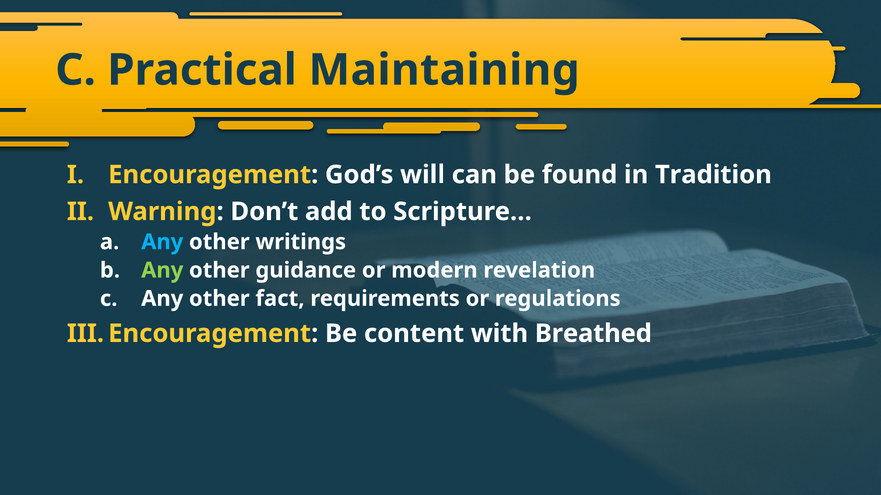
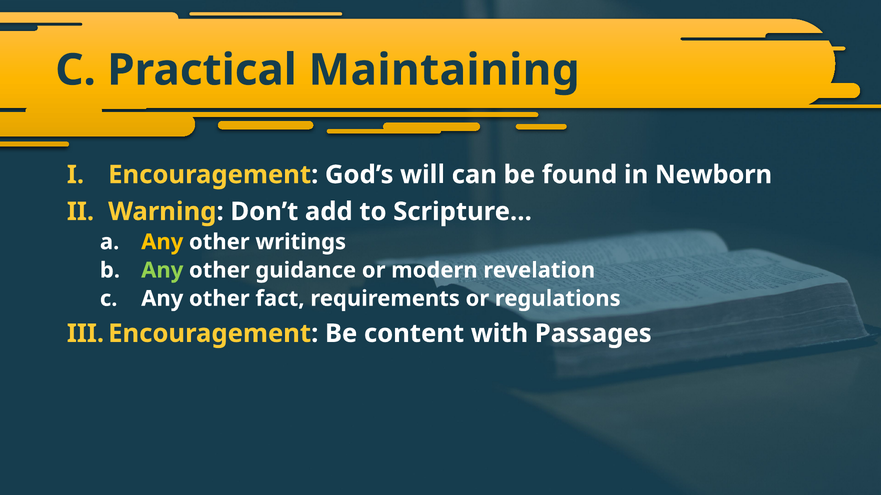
Tradition: Tradition -> Newborn
Any at (162, 242) colour: light blue -> yellow
Breathed: Breathed -> Passages
